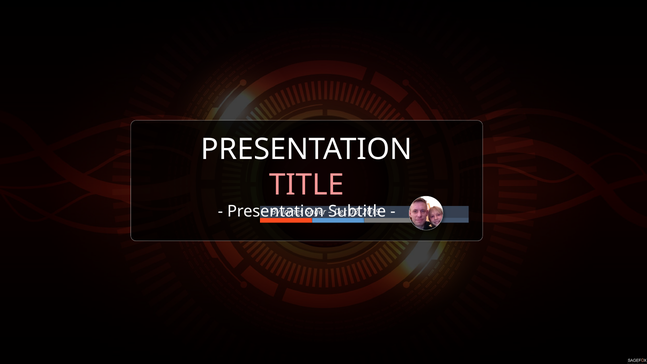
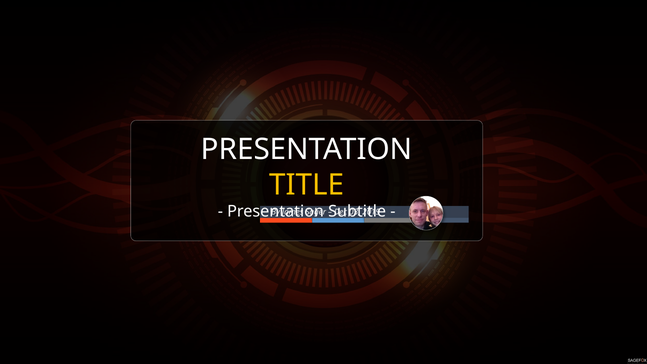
TITLE colour: pink -> yellow
